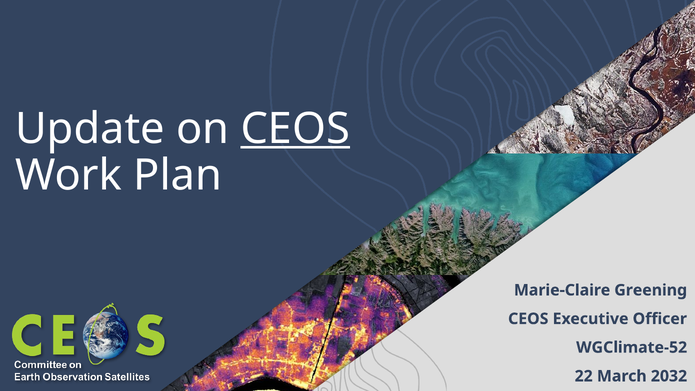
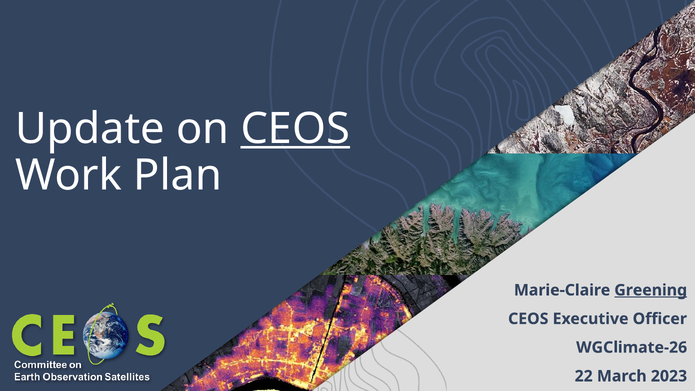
Greening underline: none -> present
WGClimate-52: WGClimate-52 -> WGClimate-26
2032: 2032 -> 2023
